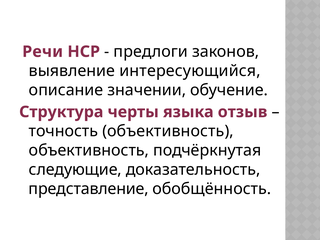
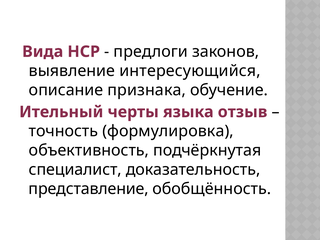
Речи: Речи -> Вида
значении: значении -> признака
Структура: Структура -> Ительный
точность объективность: объективность -> формулировка
следующие: следующие -> специалист
